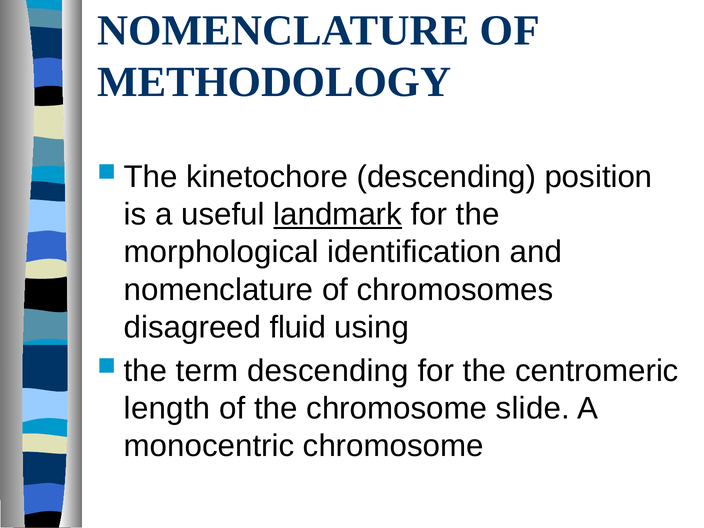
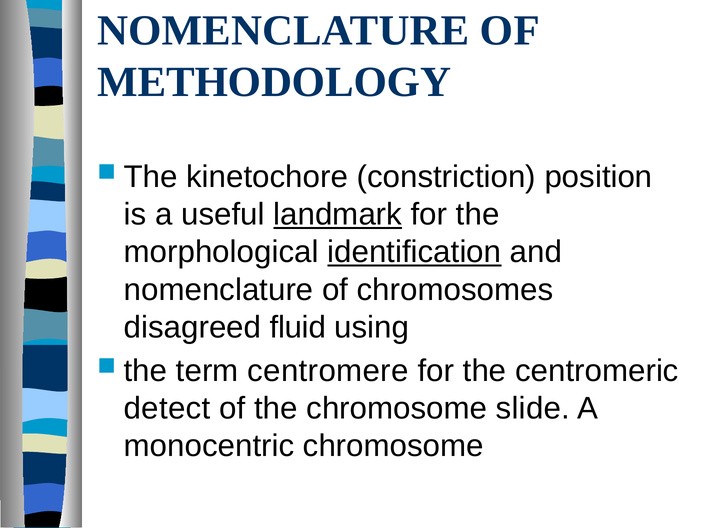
kinetochore descending: descending -> constriction
identification underline: none -> present
term descending: descending -> centromere
length: length -> detect
